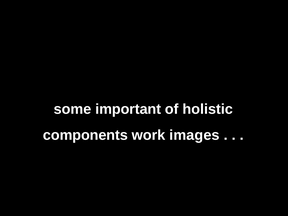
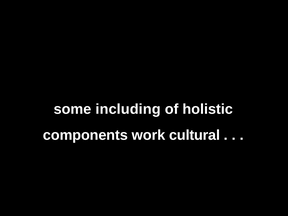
important: important -> including
images: images -> cultural
